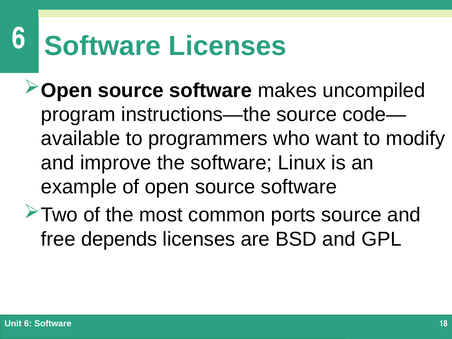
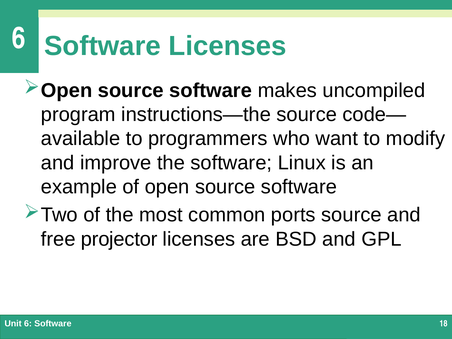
depends: depends -> projector
